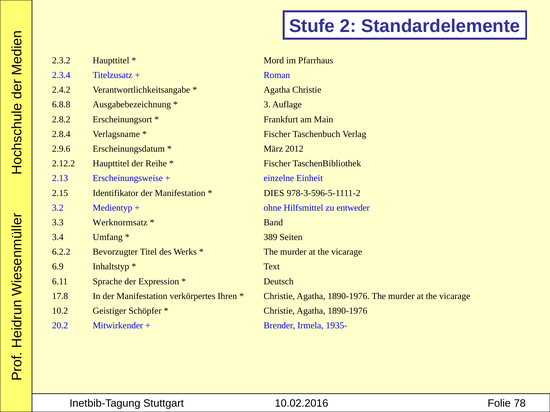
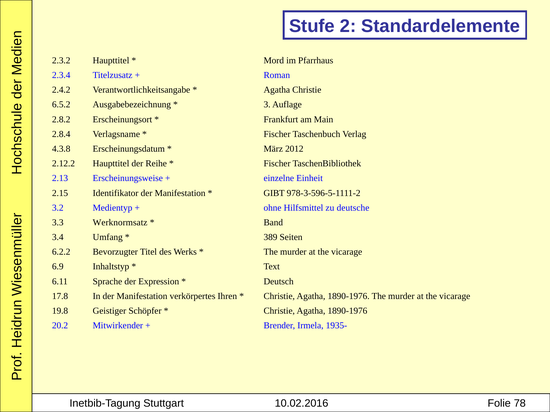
6.8.8: 6.8.8 -> 6.5.2
2.9.6: 2.9.6 -> 4.3.8
DIES: DIES -> GIBT
entweder: entweder -> deutsche
10.2: 10.2 -> 19.8
